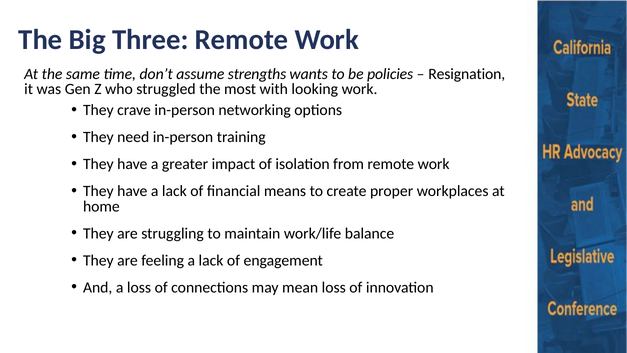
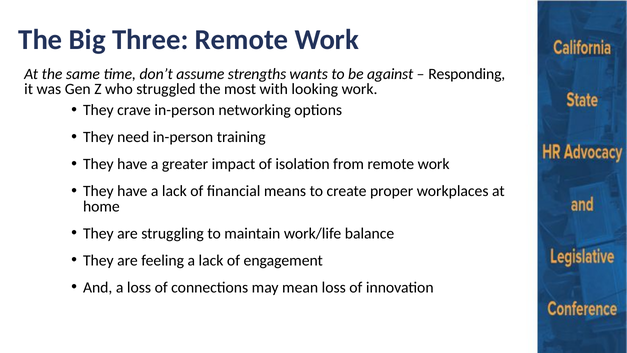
policies: policies -> against
Resignation: Resignation -> Responding
